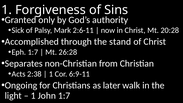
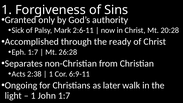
stand: stand -> ready
